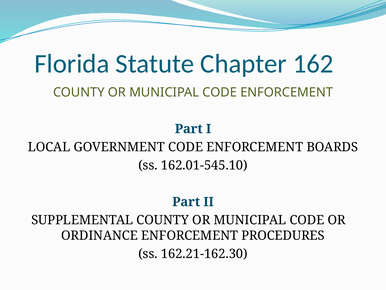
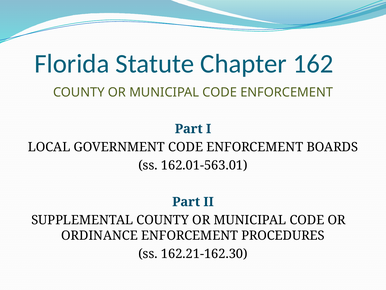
162.01-545.10: 162.01-545.10 -> 162.01-563.01
